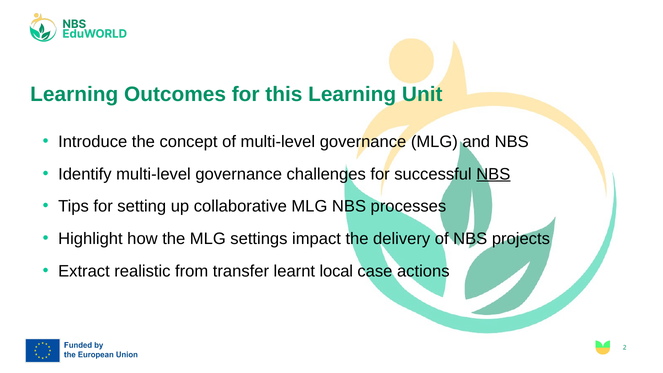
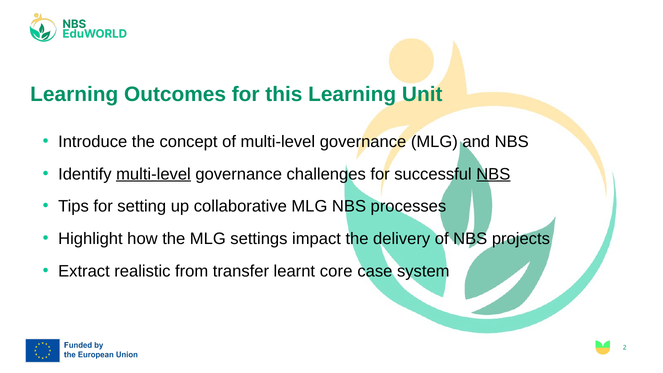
multi-level at (153, 174) underline: none -> present
local: local -> core
actions: actions -> system
